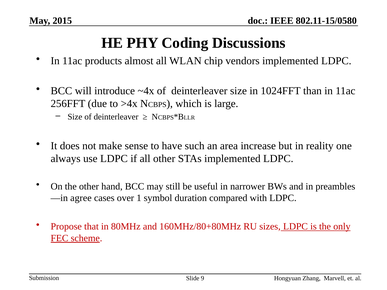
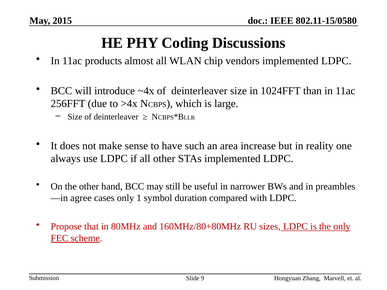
cases over: over -> only
